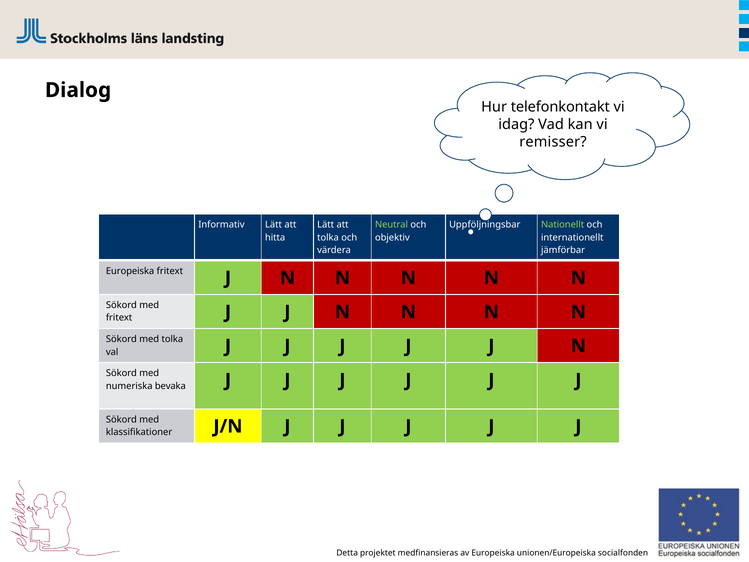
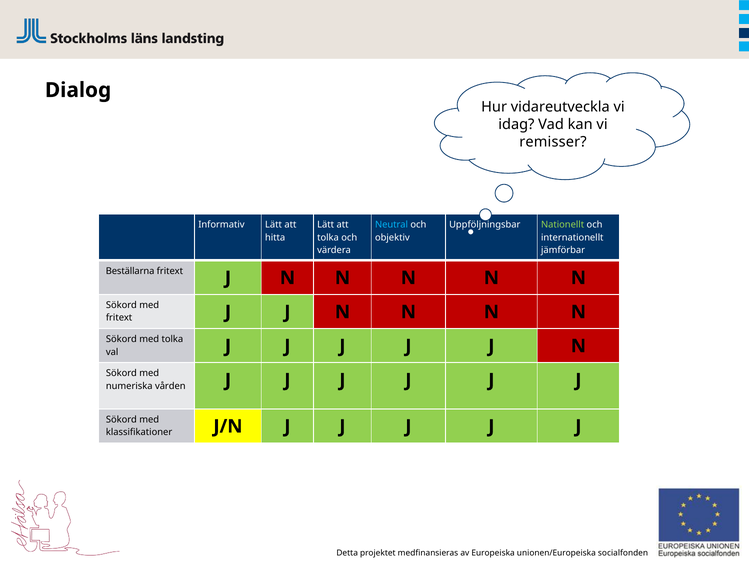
telefonkontakt: telefonkontakt -> vidareutveckla
Neutral colour: light green -> light blue
Europeiska at (130, 271): Europeiska -> Beställarna
bevaka: bevaka -> vården
